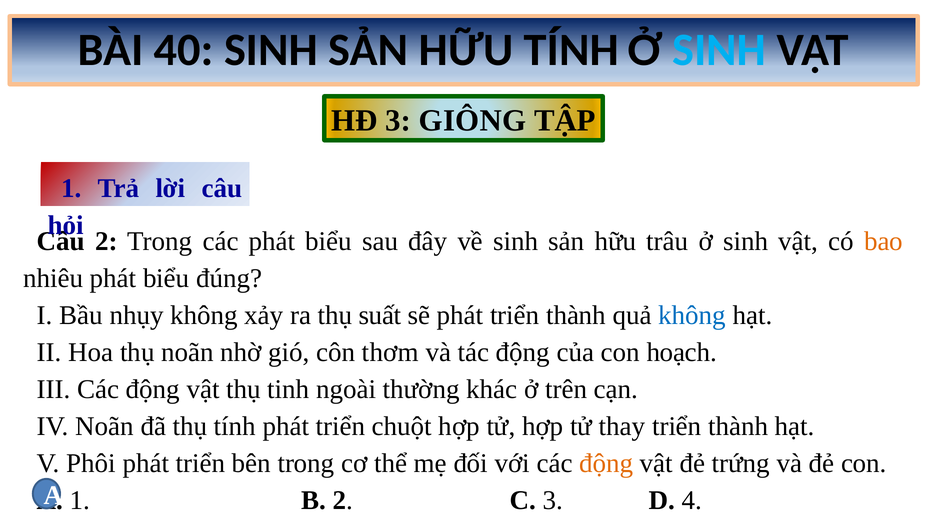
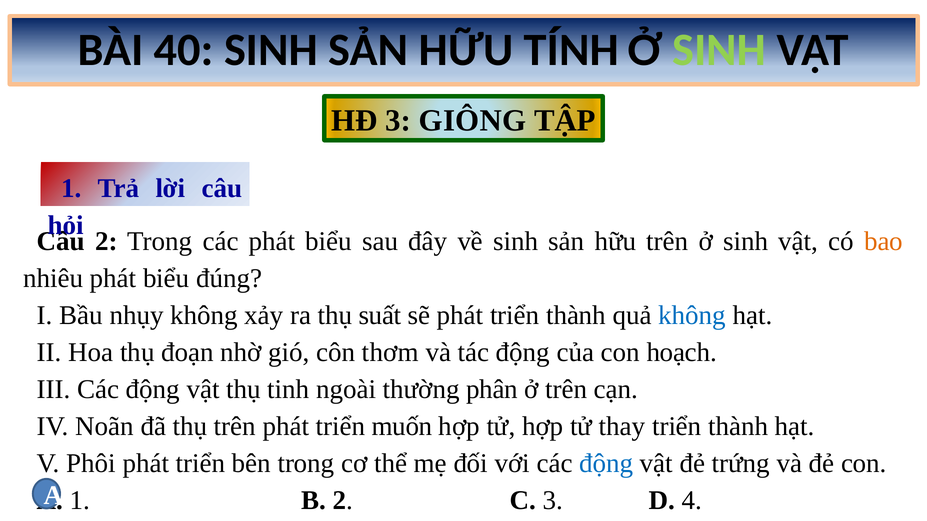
SINH at (719, 50) colour: light blue -> light green
trâu at (667, 242): trâu -> trên
thụ noãn: noãn -> đoạn
khác: khác -> phân
thụ tính: tính -> trên
chuột: chuột -> muốn
động at (606, 464) colour: orange -> blue
